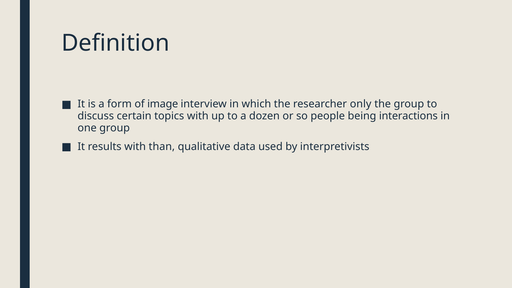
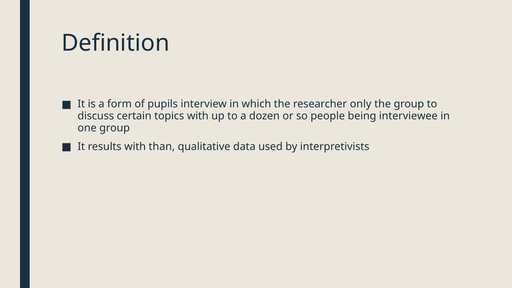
image: image -> pupils
interactions: interactions -> interviewee
